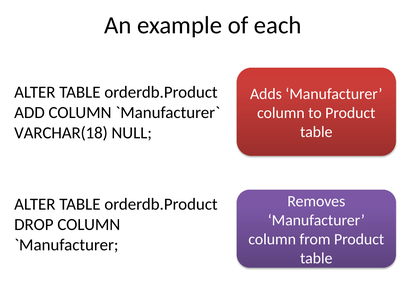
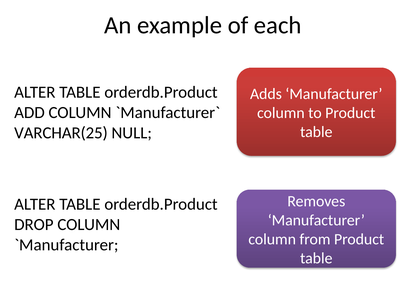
VARCHAR(18: VARCHAR(18 -> VARCHAR(25
